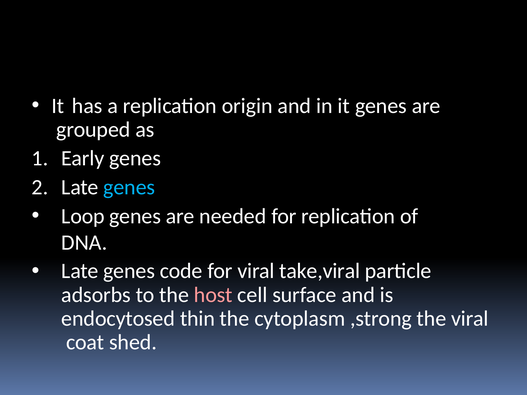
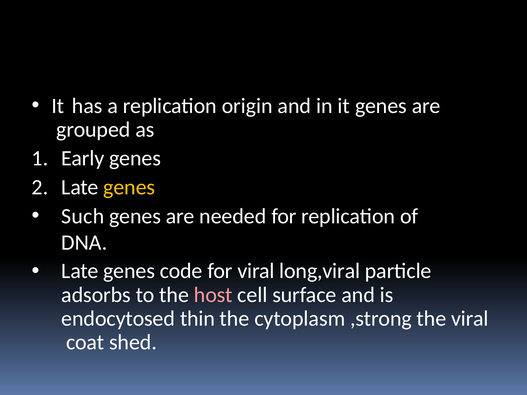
genes at (129, 187) colour: light blue -> yellow
Loop: Loop -> Such
take,viral: take,viral -> long,viral
